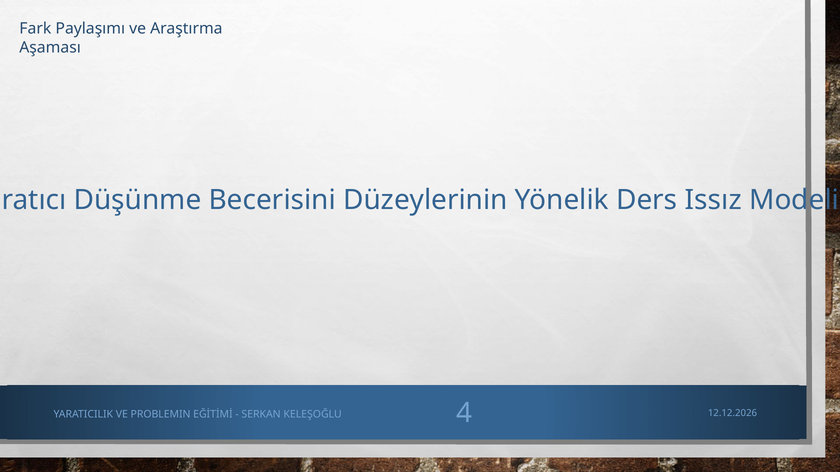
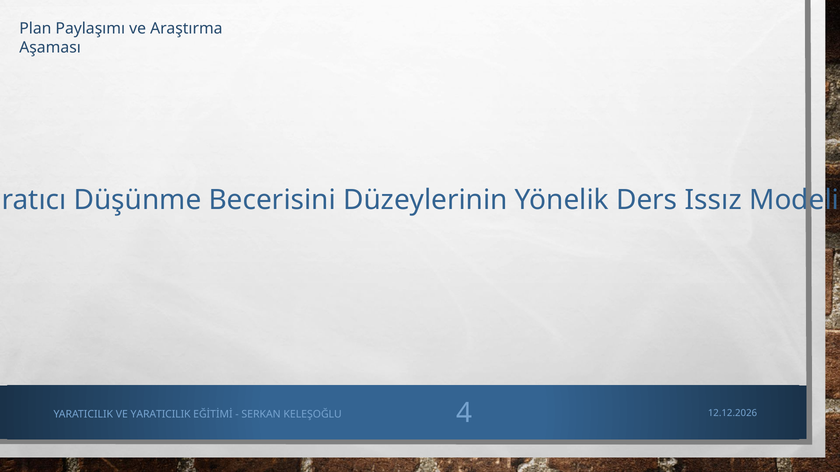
Fark: Fark -> Plan
VE PROBLEMIN: PROBLEMIN -> YARATICILIK
